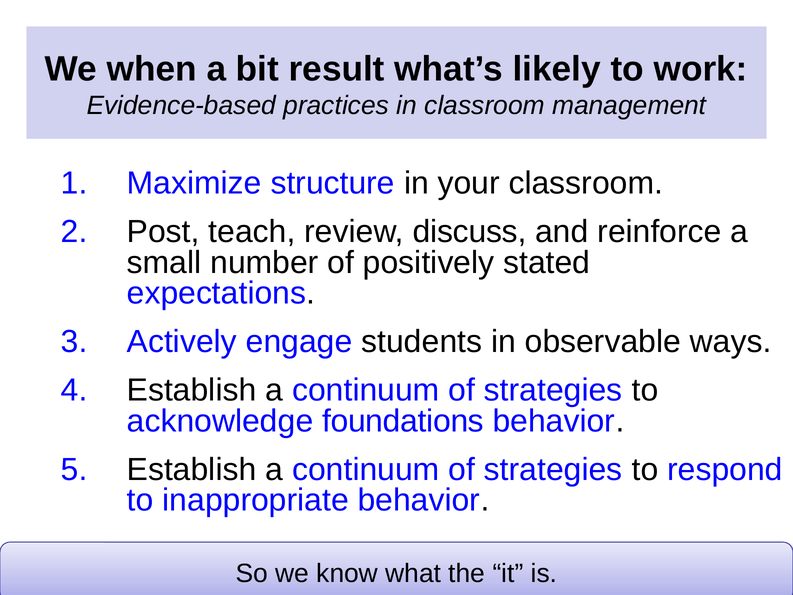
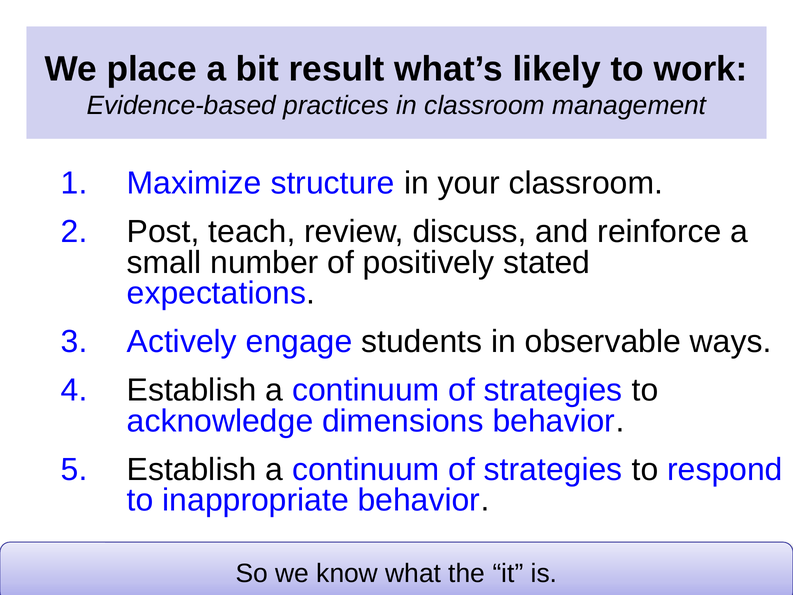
when: when -> place
foundations: foundations -> dimensions
